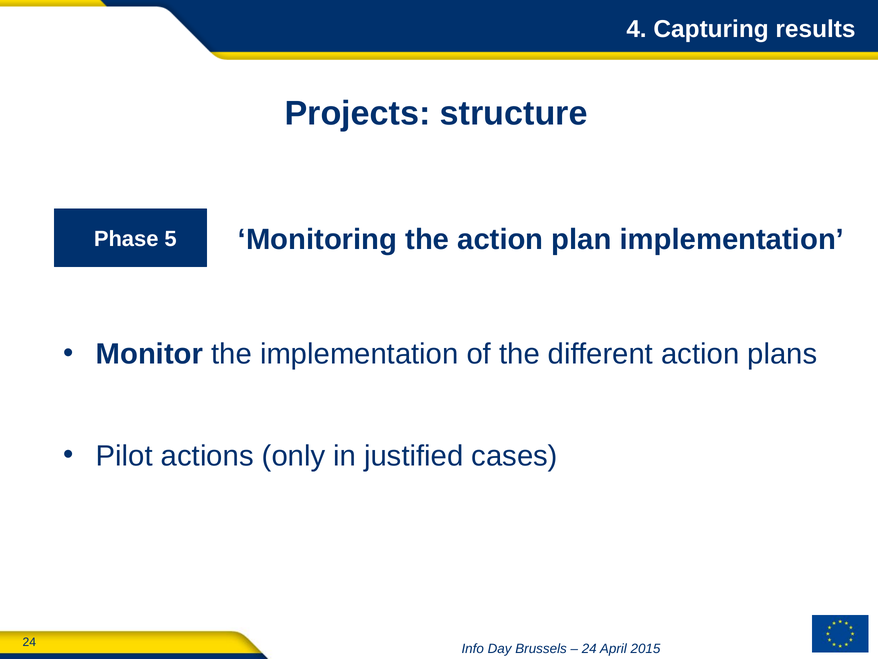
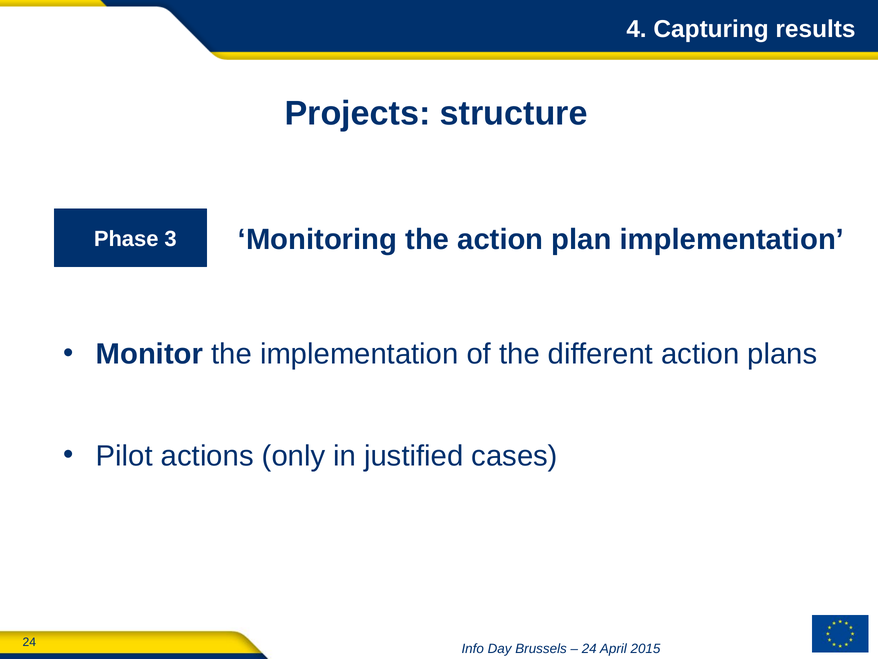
5: 5 -> 3
